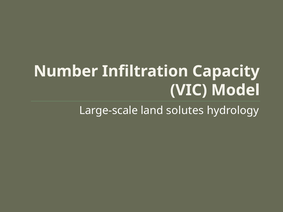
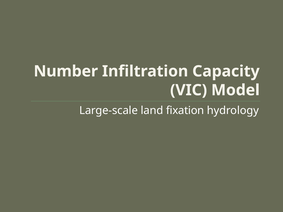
solutes: solutes -> fixation
